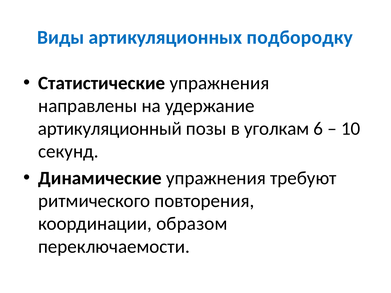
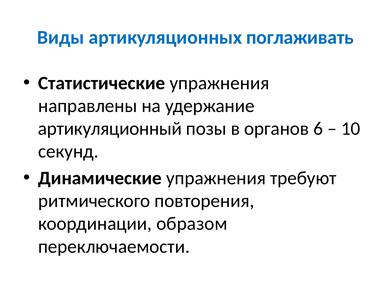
подбородку: подбородку -> поглаживать
уголкам: уголкам -> органов
